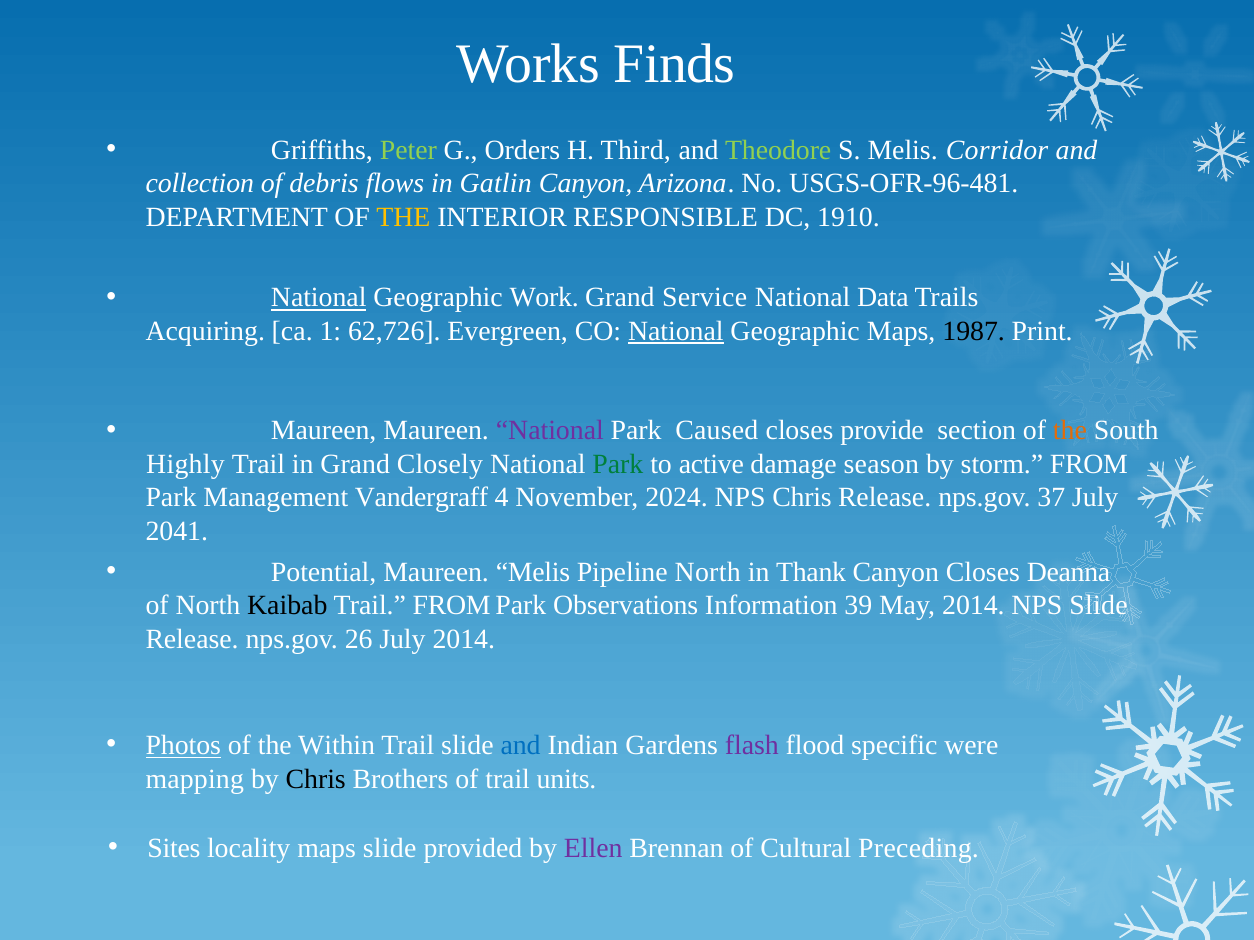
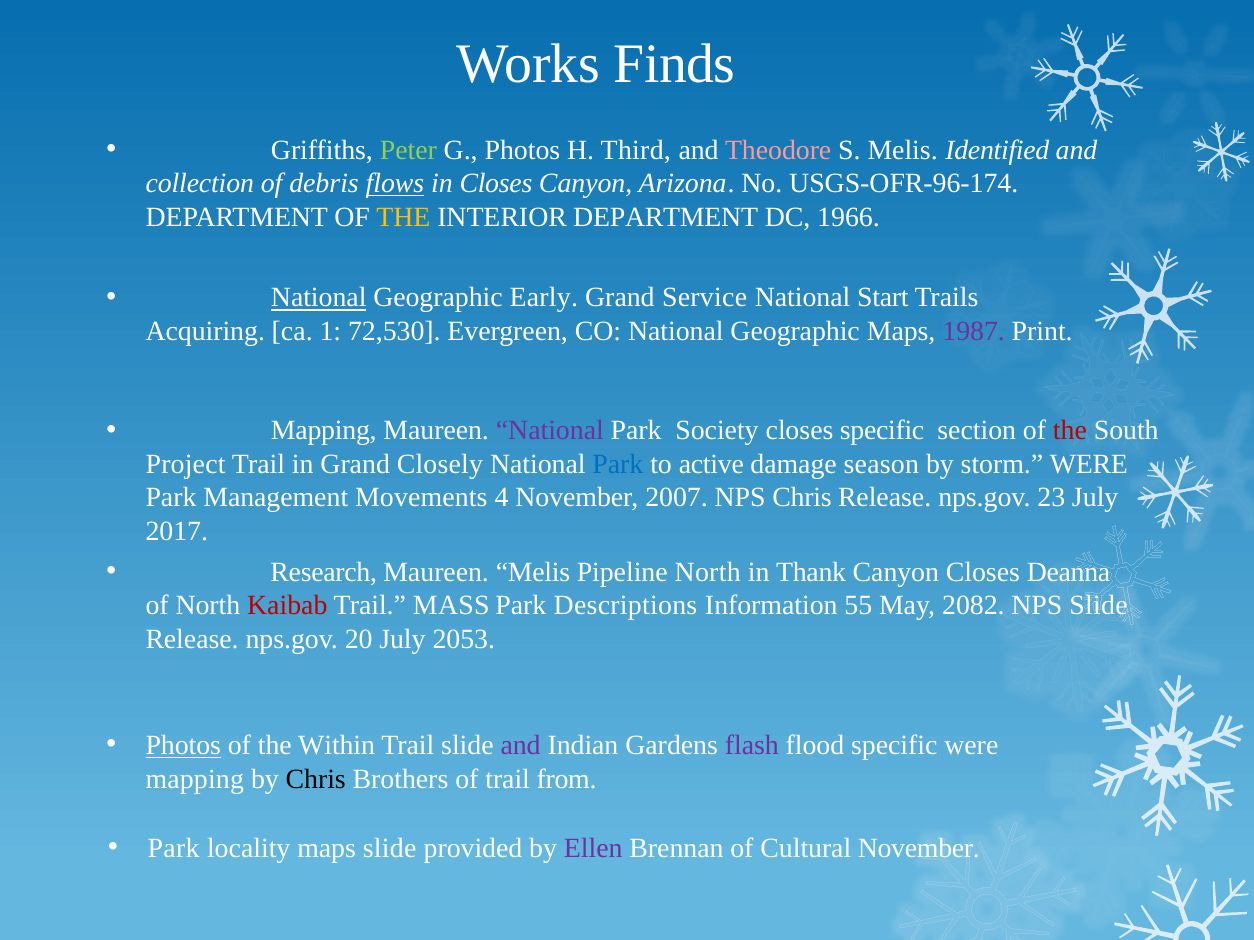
G Orders: Orders -> Photos
Theodore colour: light green -> pink
Corridor: Corridor -> Identified
flows underline: none -> present
in Gatlin: Gatlin -> Closes
USGS-OFR-96-481: USGS-OFR-96-481 -> USGS-OFR-96-174
INTERIOR RESPONSIBLE: RESPONSIBLE -> DEPARTMENT
1910: 1910 -> 1966
Work: Work -> Early
Data: Data -> Start
62,726: 62,726 -> 72,530
National at (676, 331) underline: present -> none
1987 colour: black -> purple
Maureen at (324, 431): Maureen -> Mapping
Caused: Caused -> Society
closes provide: provide -> specific
the at (1070, 431) colour: orange -> red
Highly: Highly -> Project
Park at (618, 464) colour: green -> blue
storm FROM: FROM -> WERE
Vandergraff: Vandergraff -> Movements
2024: 2024 -> 2007
37: 37 -> 23
2041: 2041 -> 2017
Potential: Potential -> Research
Kaibab colour: black -> red
Trail FROM: FROM -> MASS
Observations: Observations -> Descriptions
39: 39 -> 55
May 2014: 2014 -> 2082
26: 26 -> 20
July 2014: 2014 -> 2053
and at (521, 746) colour: blue -> purple
units: units -> from
Sites at (174, 848): Sites -> Park
Cultural Preceding: Preceding -> November
